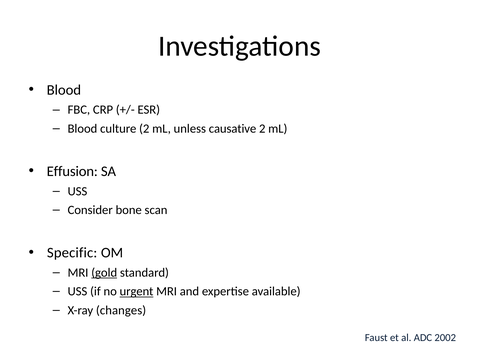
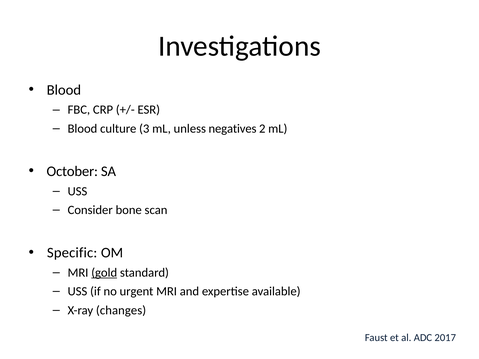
culture 2: 2 -> 3
causative: causative -> negatives
Effusion: Effusion -> October
urgent underline: present -> none
2002: 2002 -> 2017
